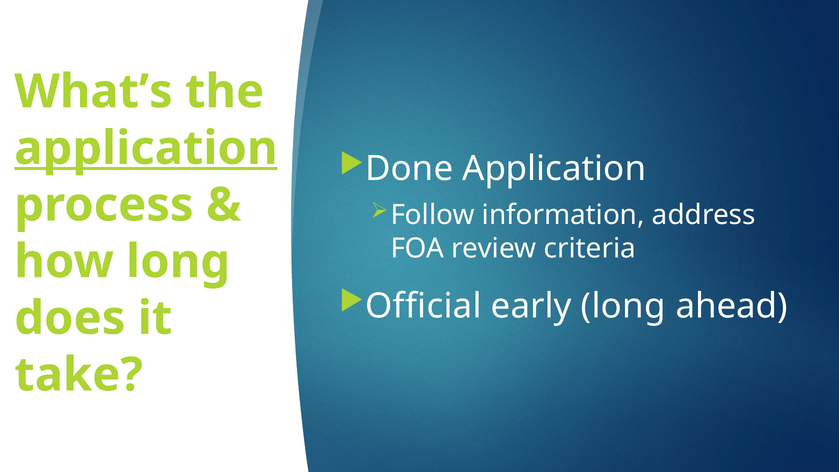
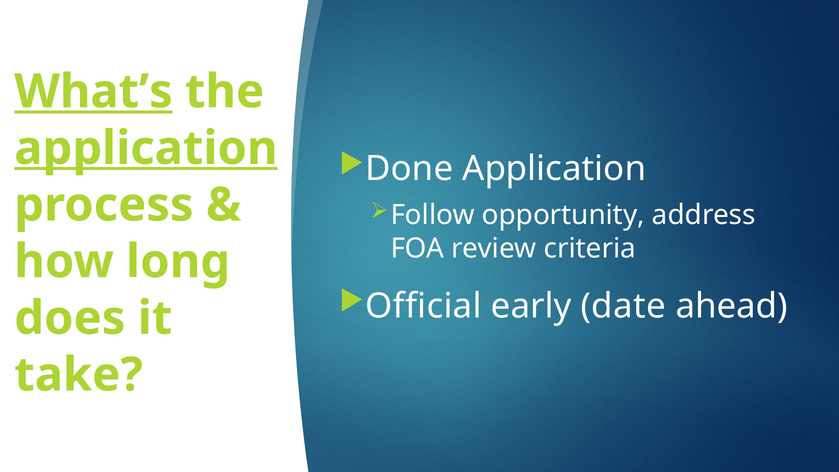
What’s underline: none -> present
information: information -> opportunity
early long: long -> date
